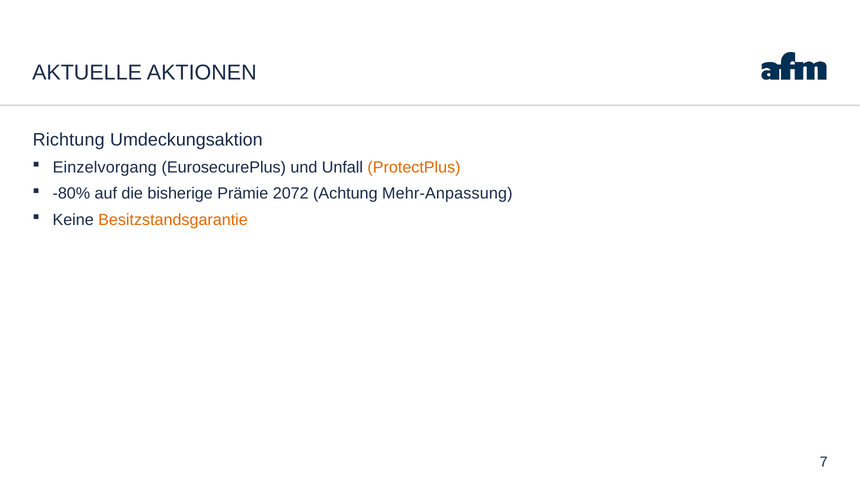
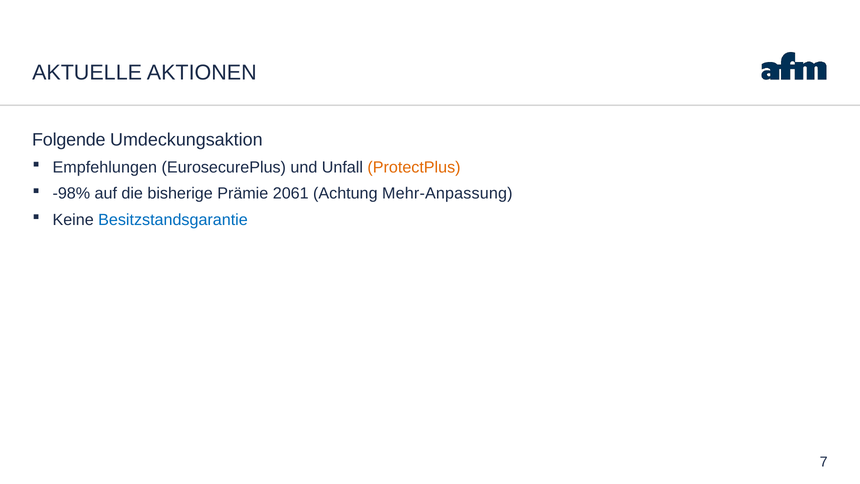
Richtung: Richtung -> Folgende
Einzelvorgang: Einzelvorgang -> Empfehlungen
-80%: -80% -> -98%
2072: 2072 -> 2061
Besitzstandsgarantie colour: orange -> blue
